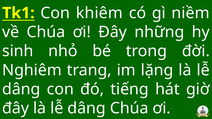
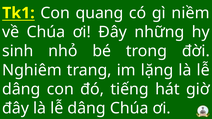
khiêm: khiêm -> quang
